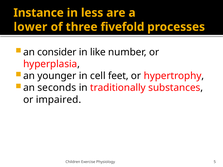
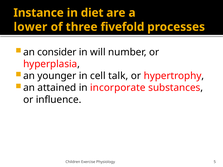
less: less -> diet
like: like -> will
feet: feet -> talk
seconds: seconds -> attained
traditionally: traditionally -> incorporate
impaired: impaired -> influence
